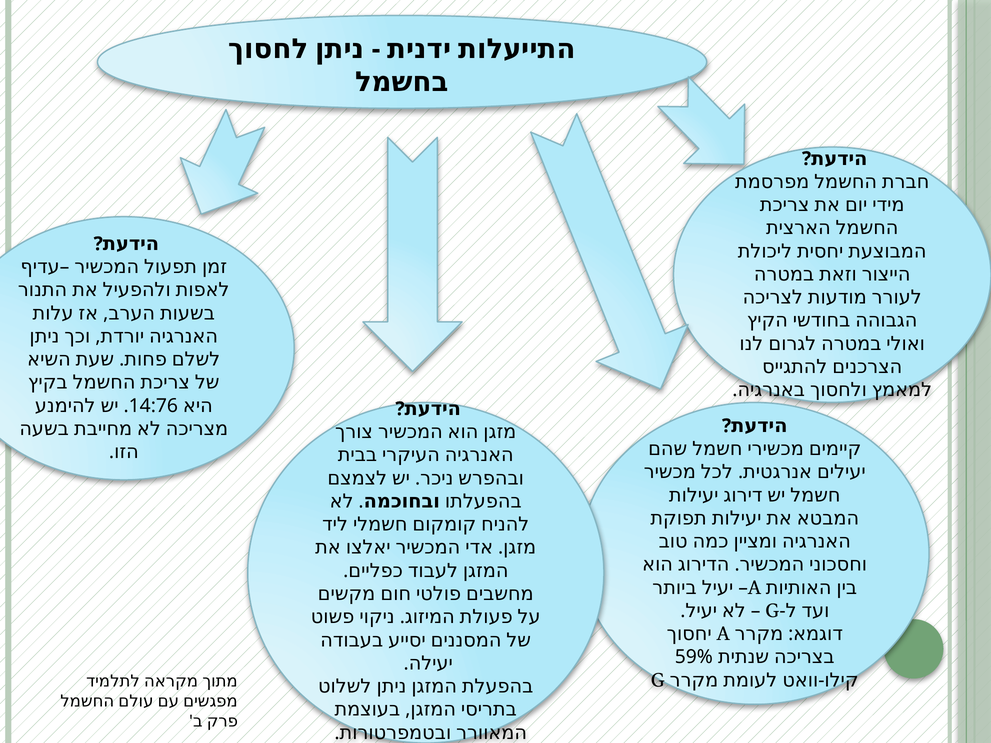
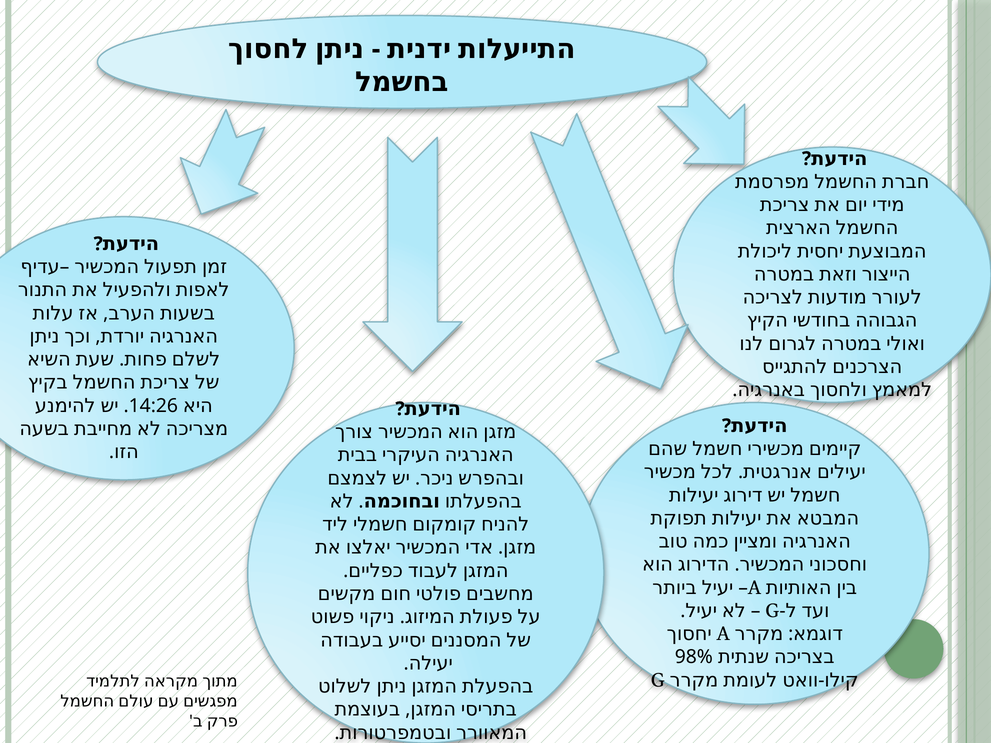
14:76: 14:76 -> 14:26
59%: 59% -> 98%
